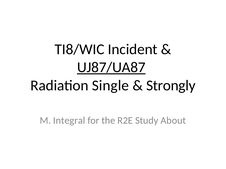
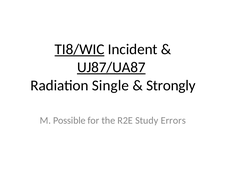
TI8/WIC underline: none -> present
Integral: Integral -> Possible
About: About -> Errors
